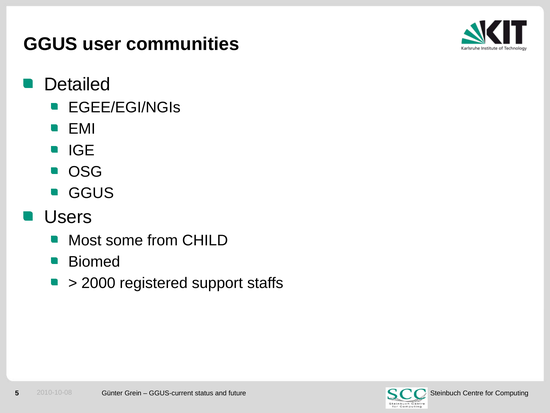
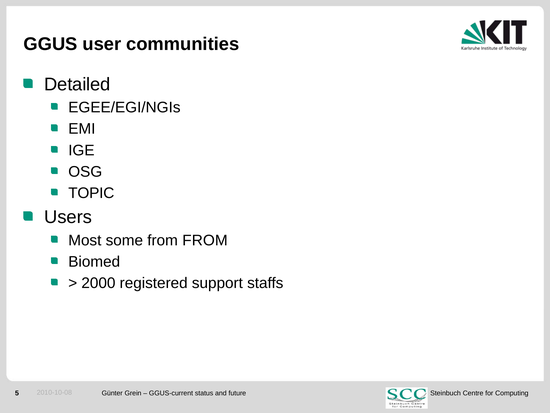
GGUS at (91, 193): GGUS -> TOPIC
from CHILD: CHILD -> FROM
